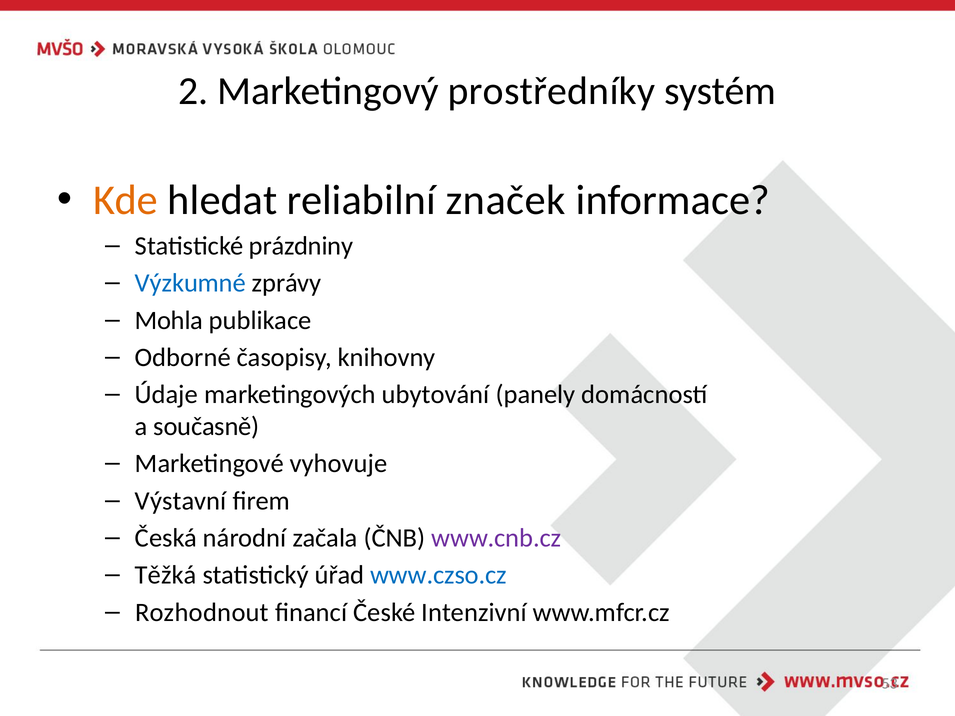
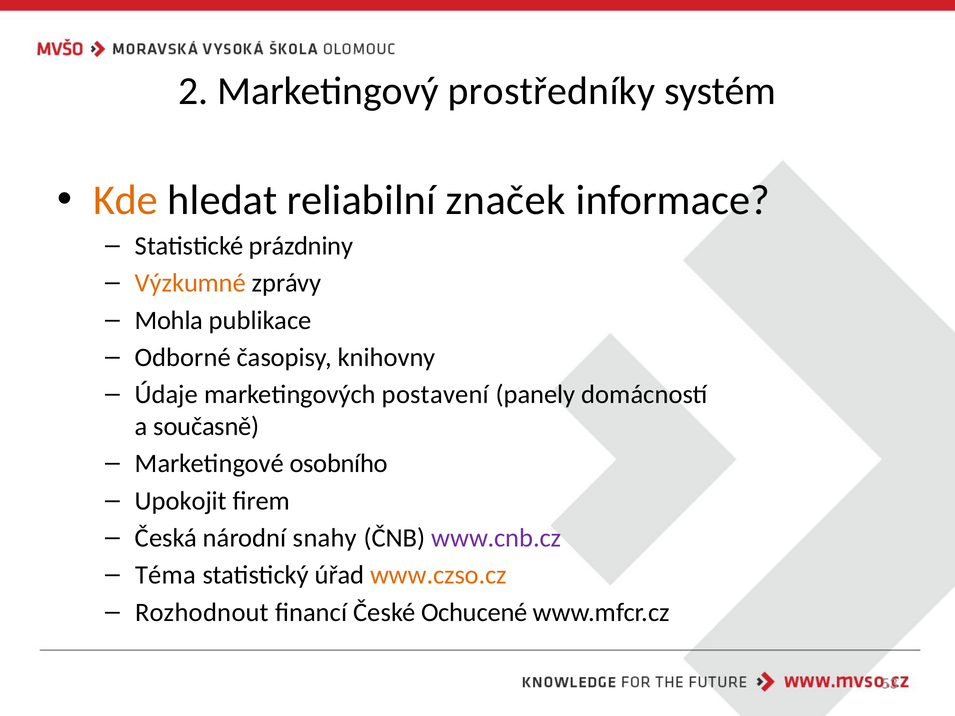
Výzkumné colour: blue -> orange
ubytování: ubytování -> postavení
vyhovuje: vyhovuje -> osobního
Výstavní: Výstavní -> Upokojit
začala: začala -> snahy
Těžká: Těžká -> Téma
www.czso.cz colour: blue -> orange
Intenzivní: Intenzivní -> Ochucené
